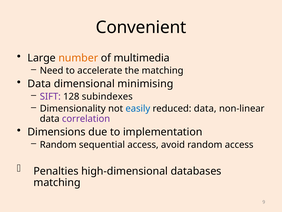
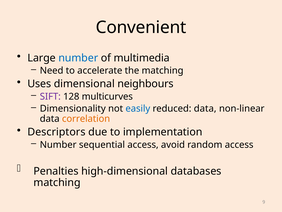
number at (78, 58) colour: orange -> blue
Data at (39, 84): Data -> Uses
minimising: minimising -> neighbours
subindexes: subindexes -> multicurves
correlation colour: purple -> orange
Dimensions: Dimensions -> Descriptors
Random at (58, 144): Random -> Number
